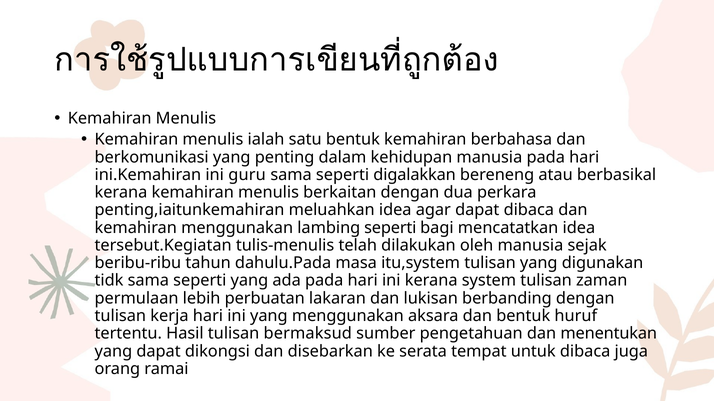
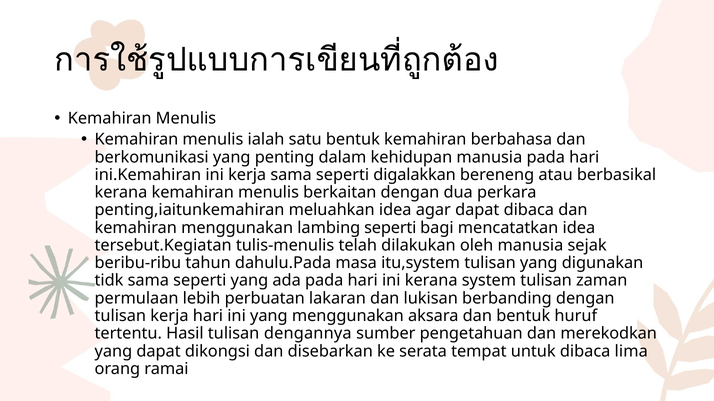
ini guru: guru -> kerja
bermaksud: bermaksud -> dengannya
menentukan: menentukan -> merekodkan
juga: juga -> lima
